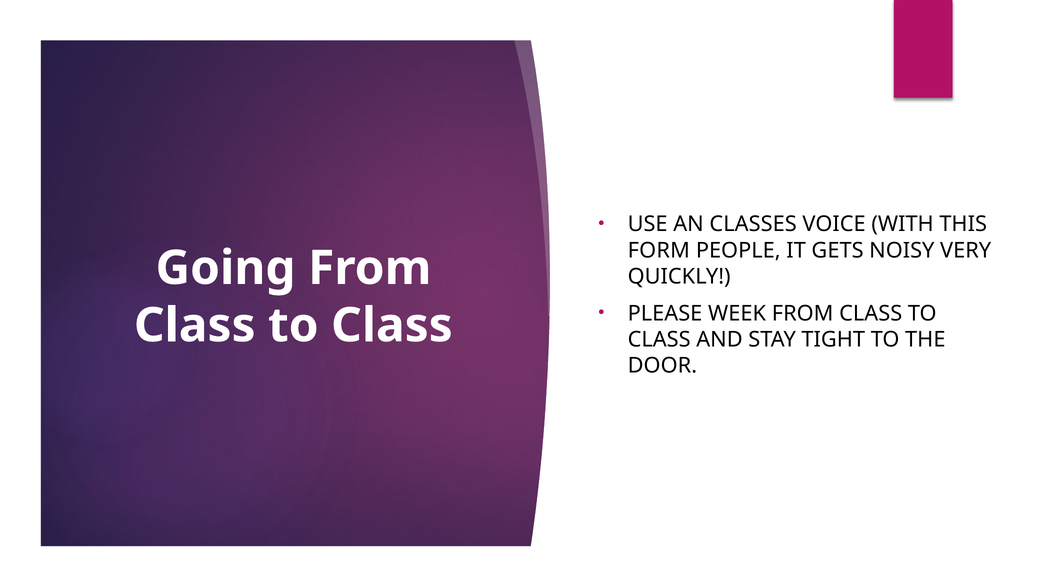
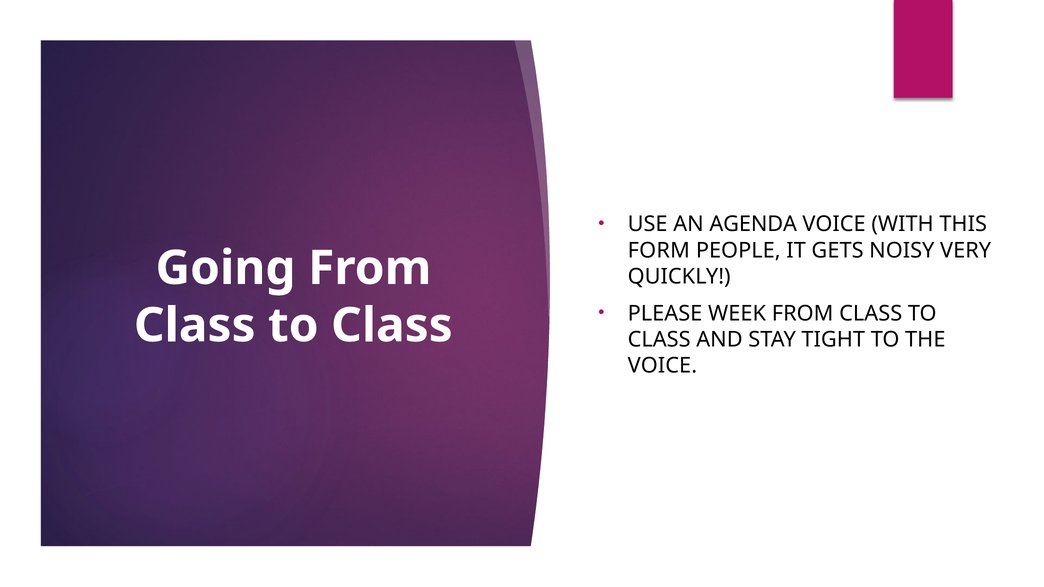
CLASSES: CLASSES -> AGENDA
DOOR at (662, 366): DOOR -> VOICE
